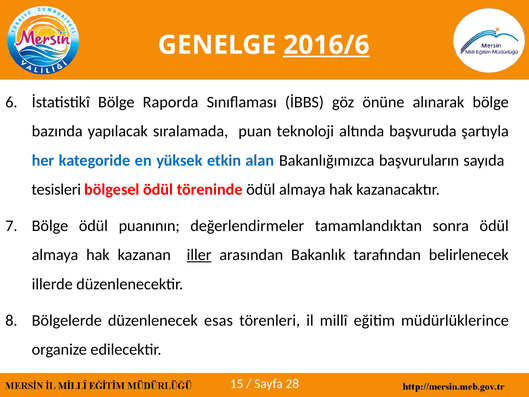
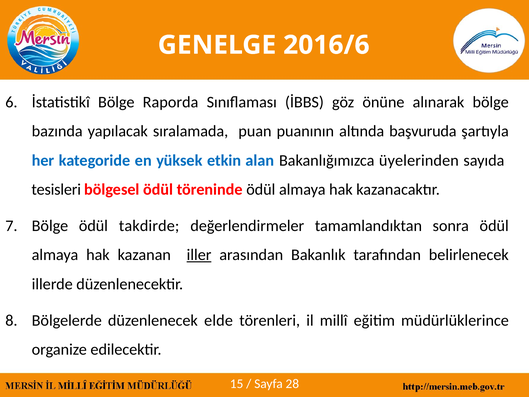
2016/6 underline: present -> none
teknoloji: teknoloji -> puanının
başvuruların: başvuruların -> üyelerinden
puanının: puanının -> takdirde
esas: esas -> elde
